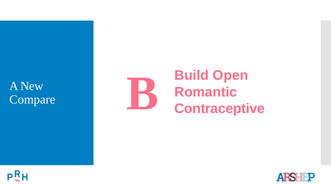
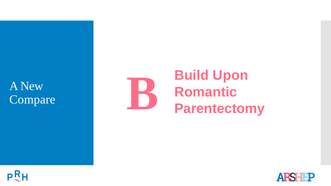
Open: Open -> Upon
Contraceptive: Contraceptive -> Parentectomy
